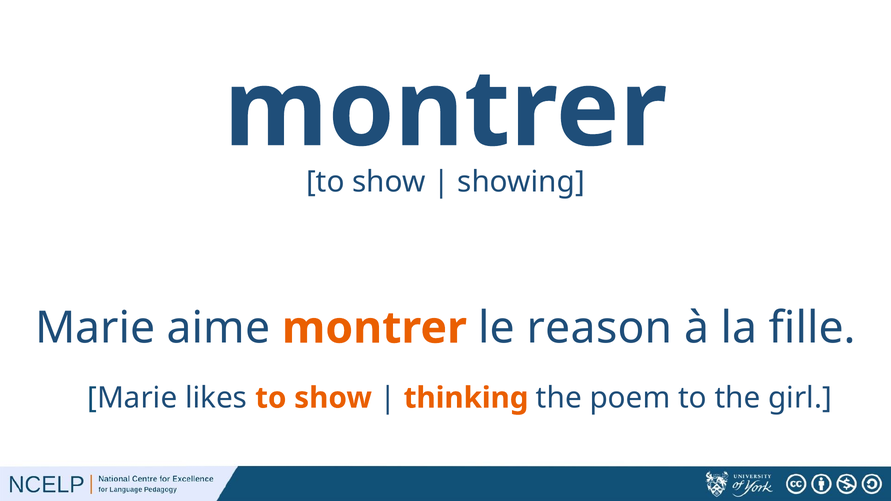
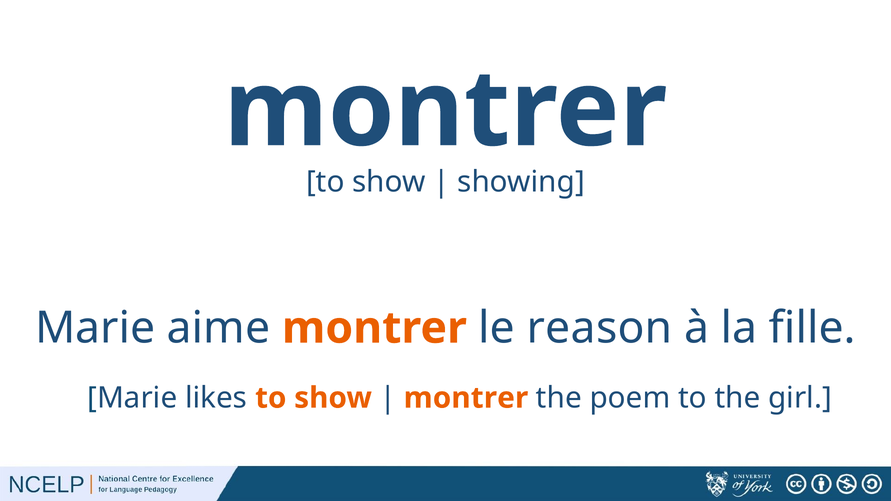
thinking at (466, 398): thinking -> montrer
